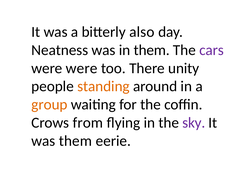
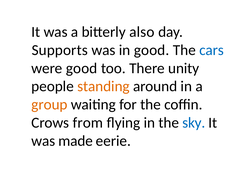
Neatness: Neatness -> Supports
in them: them -> good
cars colour: purple -> blue
were were: were -> good
sky colour: purple -> blue
was them: them -> made
